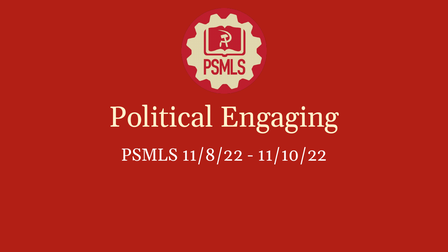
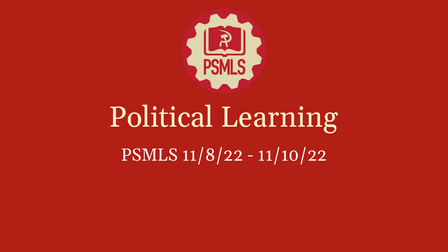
Engaging: Engaging -> Learning
